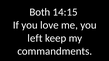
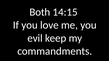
left: left -> evil
